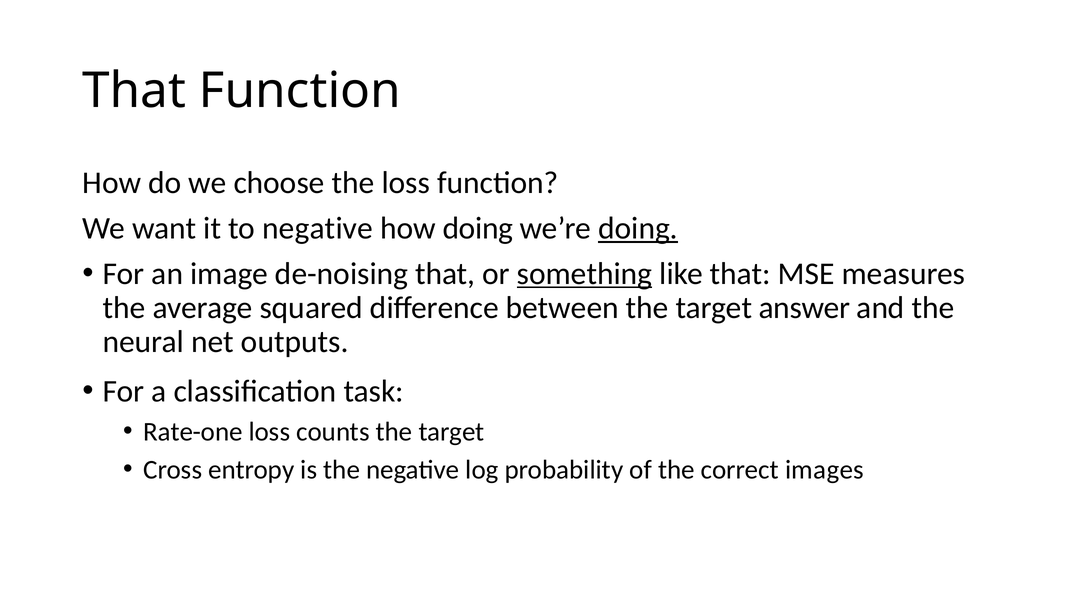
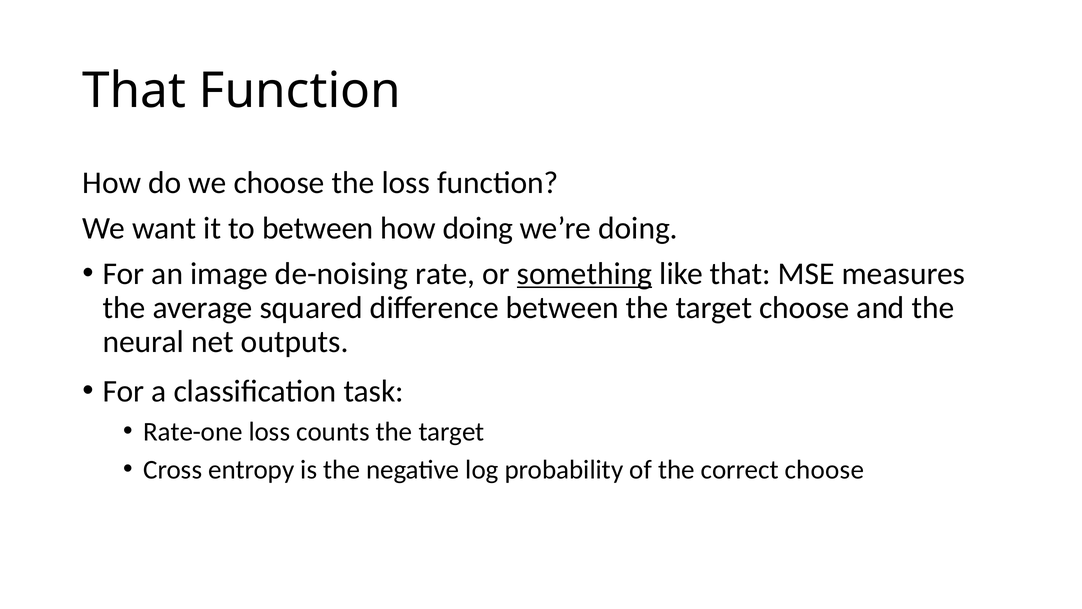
to negative: negative -> between
doing at (638, 228) underline: present -> none
de-noising that: that -> rate
target answer: answer -> choose
correct images: images -> choose
